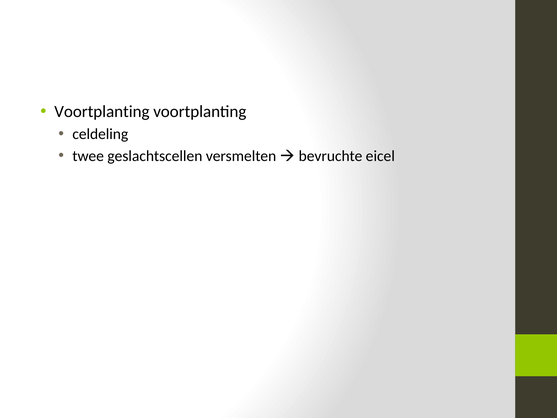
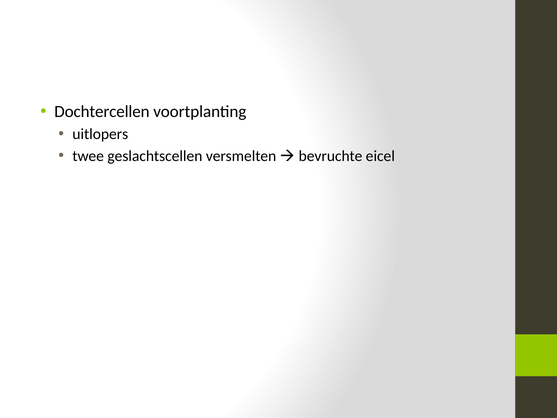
Voortplanting at (102, 112): Voortplanting -> Dochtercellen
celdeling: celdeling -> uitlopers
